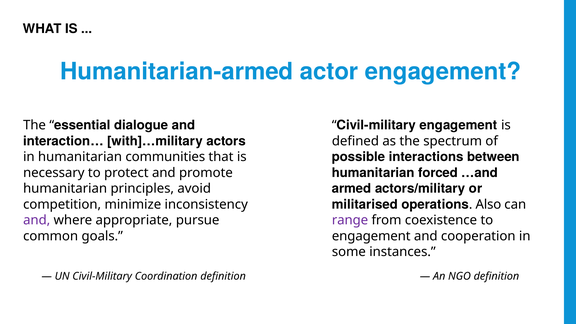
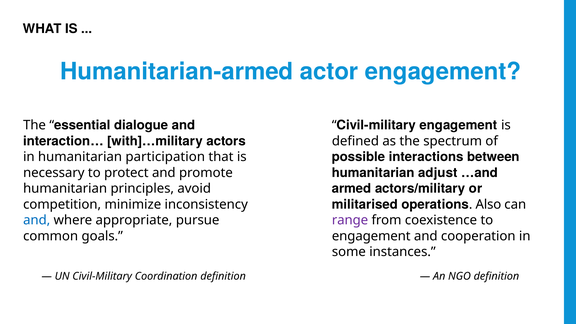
communities: communities -> participation
forced: forced -> adjust
and at (37, 220) colour: purple -> blue
